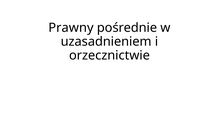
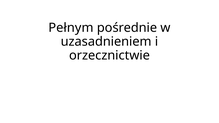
Prawny: Prawny -> Pełnym
